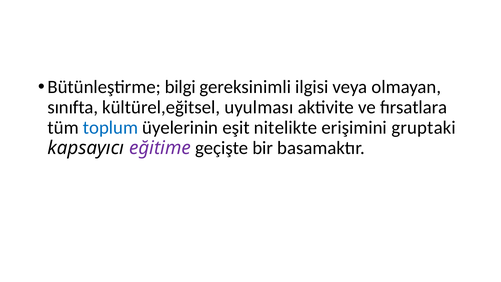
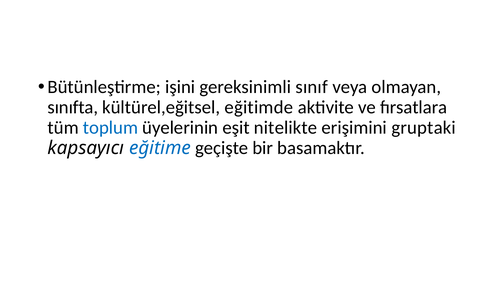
bilgi: bilgi -> işini
ilgisi: ilgisi -> sınıf
uyulması: uyulması -> eğitimde
eğitime colour: purple -> blue
